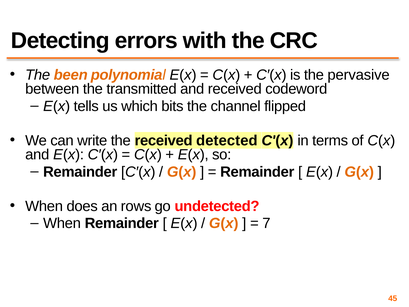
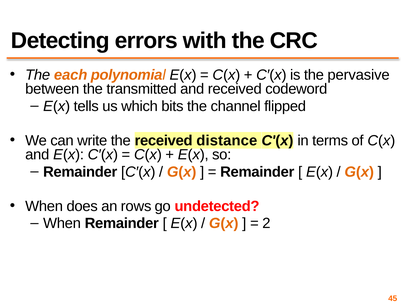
been: been -> each
detected: detected -> distance
7: 7 -> 2
